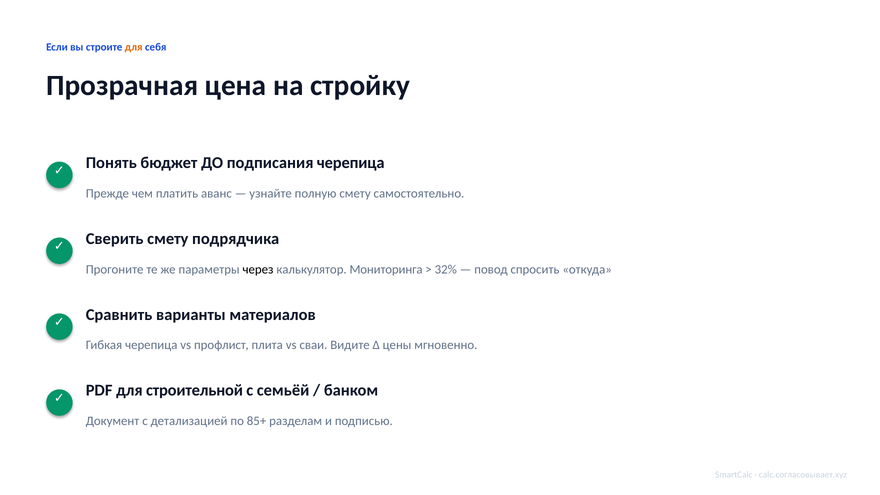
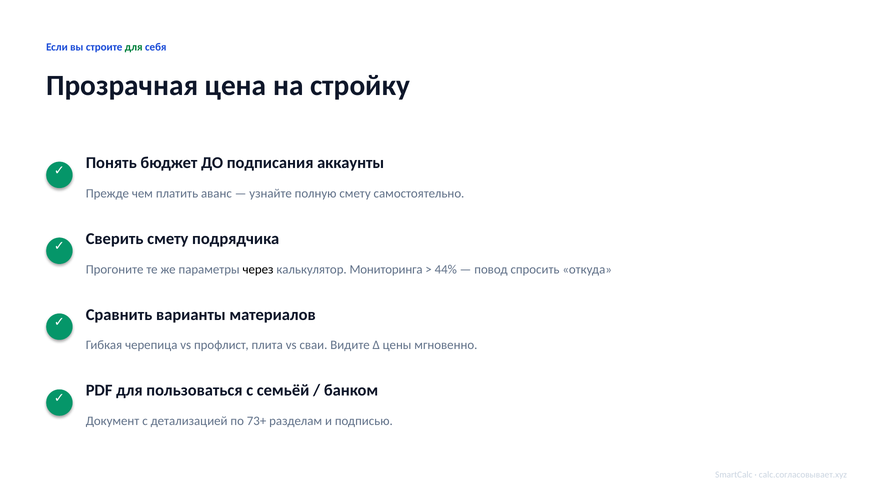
для at (134, 47) colour: orange -> green
подписания черепица: черепица -> аккаунты
32%: 32% -> 44%
строительной: строительной -> пользоваться
85+: 85+ -> 73+
